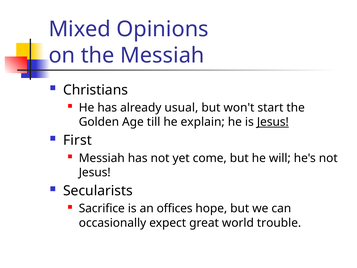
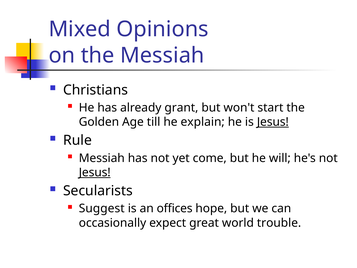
usual: usual -> grant
First: First -> Rule
Jesus at (95, 172) underline: none -> present
Sacrifice: Sacrifice -> Suggest
